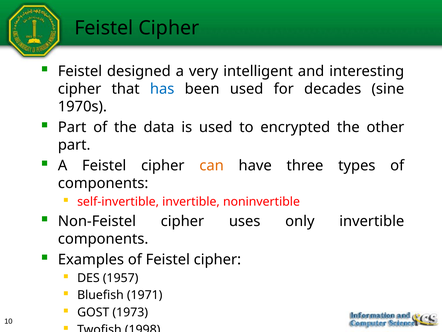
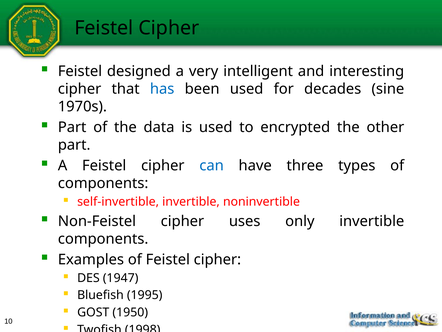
can colour: orange -> blue
1957: 1957 -> 1947
1971: 1971 -> 1995
1973: 1973 -> 1950
